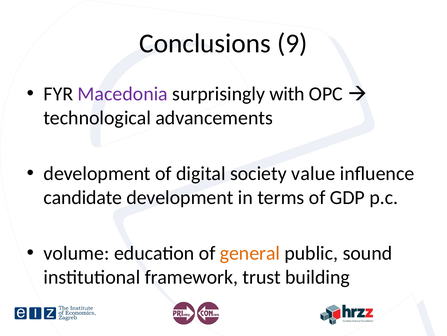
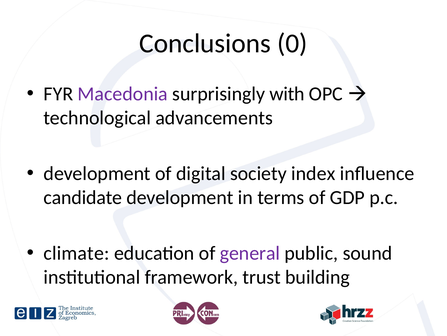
9: 9 -> 0
value: value -> index
volume: volume -> climate
general colour: orange -> purple
